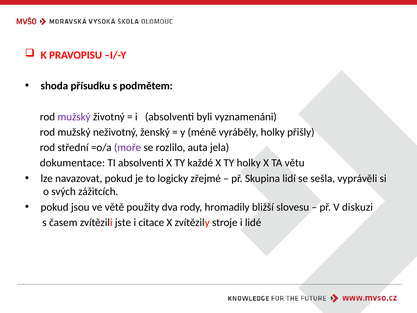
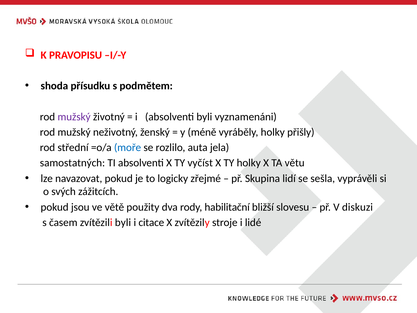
moře colour: purple -> blue
dokumentace: dokumentace -> samostatných
každé: každé -> vyčíst
hromadily: hromadily -> habilitační
zvítězili jste: jste -> byli
